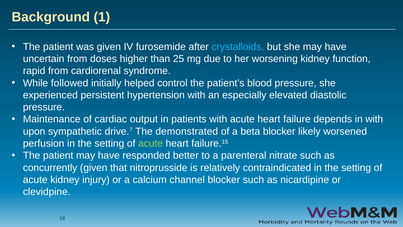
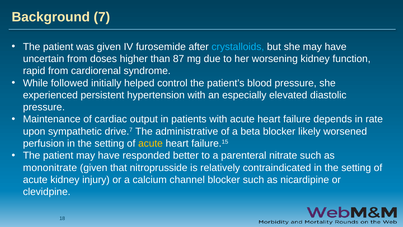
1: 1 -> 7
25: 25 -> 87
in with: with -> rate
demonstrated: demonstrated -> administrative
acute at (151, 143) colour: light green -> yellow
concurrently: concurrently -> mononitrate
